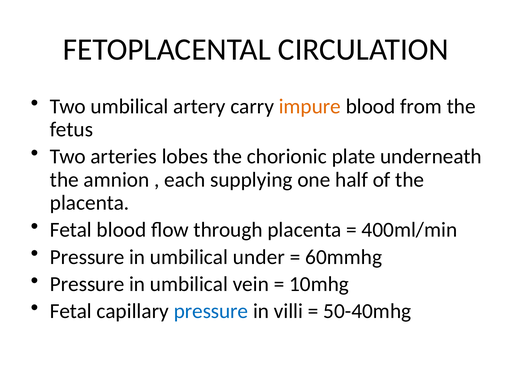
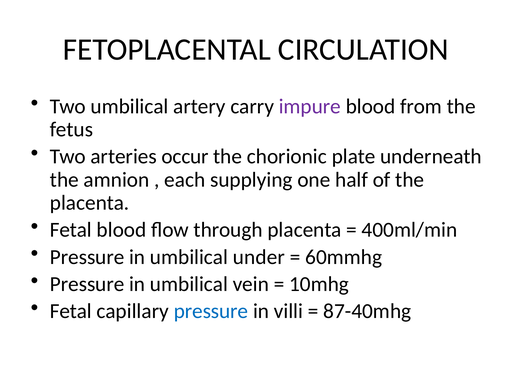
impure colour: orange -> purple
lobes: lobes -> occur
50-40mhg: 50-40mhg -> 87-40mhg
